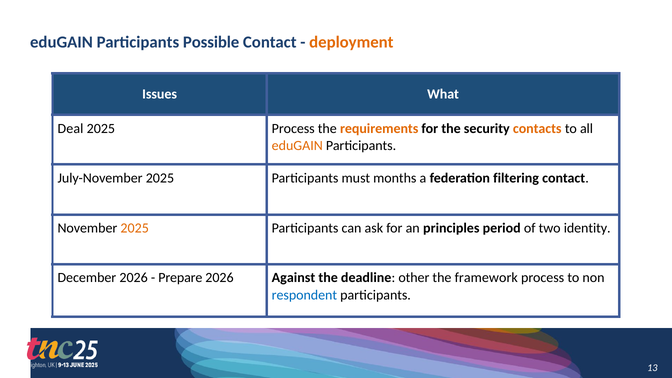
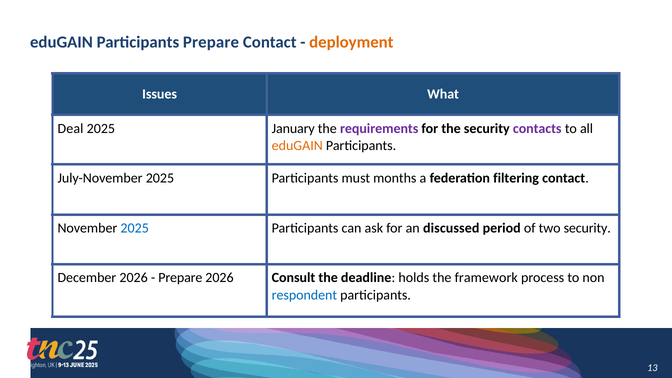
Participants Possible: Possible -> Prepare
2025 Process: Process -> January
requirements colour: orange -> purple
contacts colour: orange -> purple
2025 at (135, 228) colour: orange -> blue
principles: principles -> discussed
two identity: identity -> security
Against: Against -> Consult
other: other -> holds
